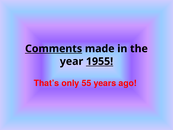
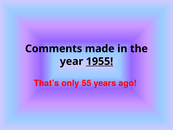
Comments underline: present -> none
